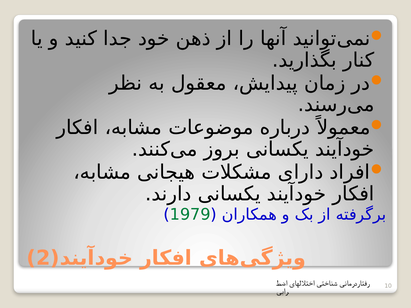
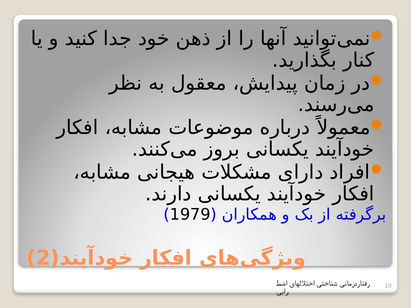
1979 colour: green -> black
